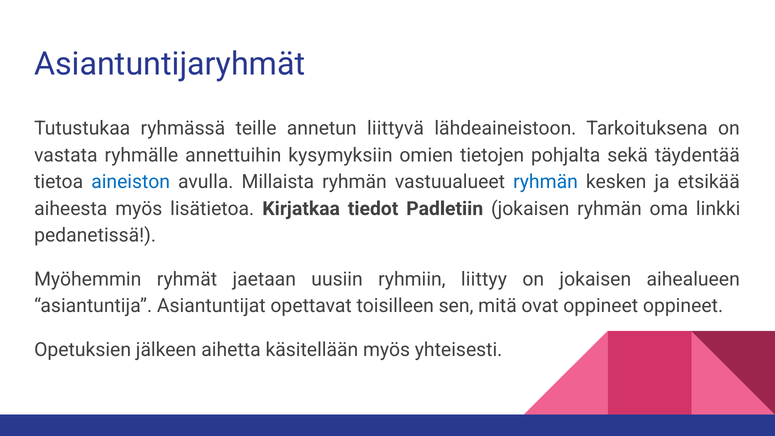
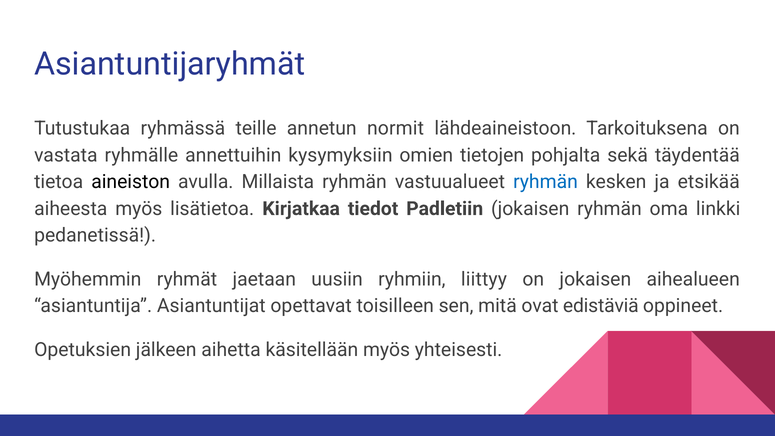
liittyvä: liittyvä -> normit
aineiston colour: blue -> black
ovat oppineet: oppineet -> edistäviä
